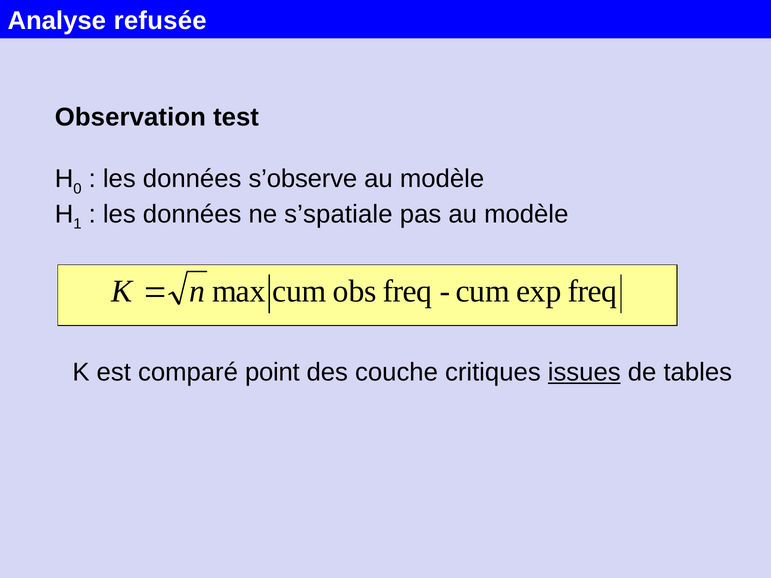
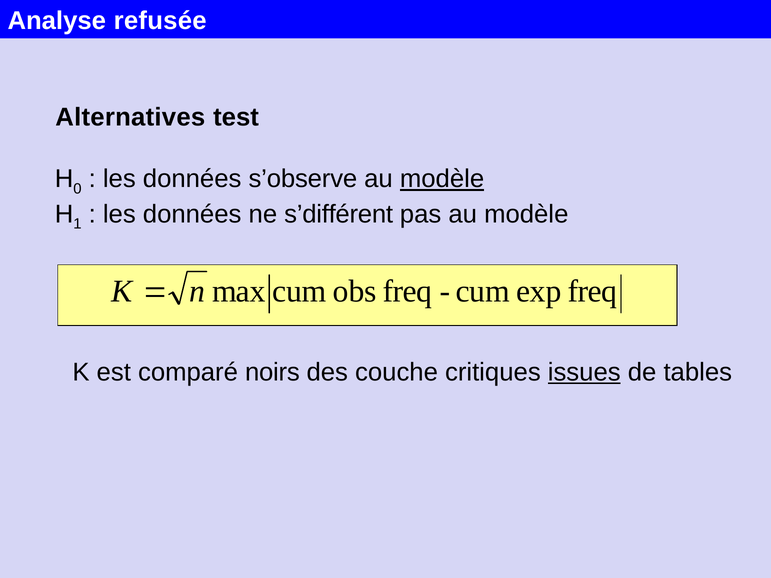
Observation: Observation -> Alternatives
modèle at (442, 179) underline: none -> present
s’spatiale: s’spatiale -> s’différent
point: point -> noirs
